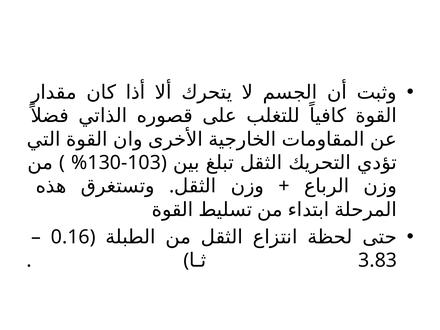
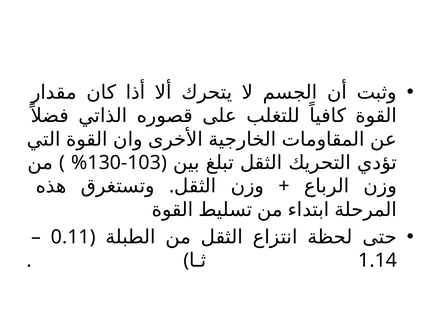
0.16: 0.16 -> 0.11
3.83: 3.83 -> 1.14
